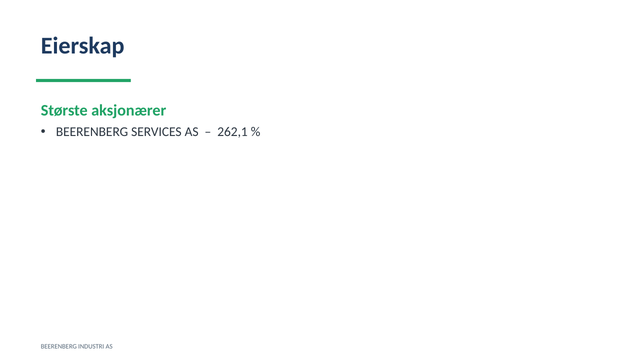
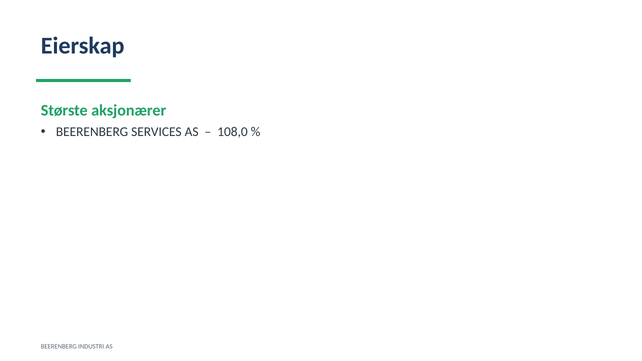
262,1: 262,1 -> 108,0
